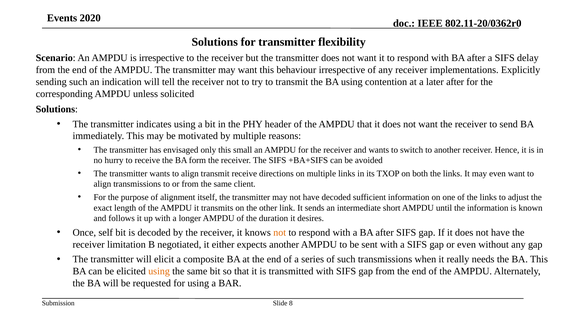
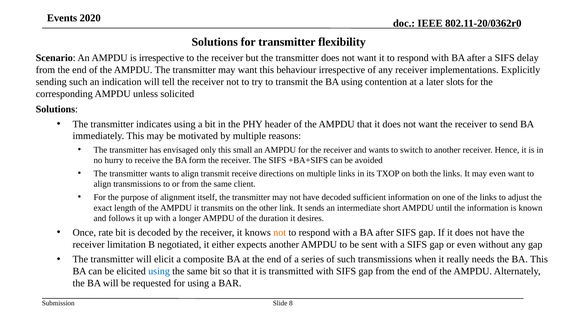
later after: after -> slots
self: self -> rate
using at (159, 271) colour: orange -> blue
